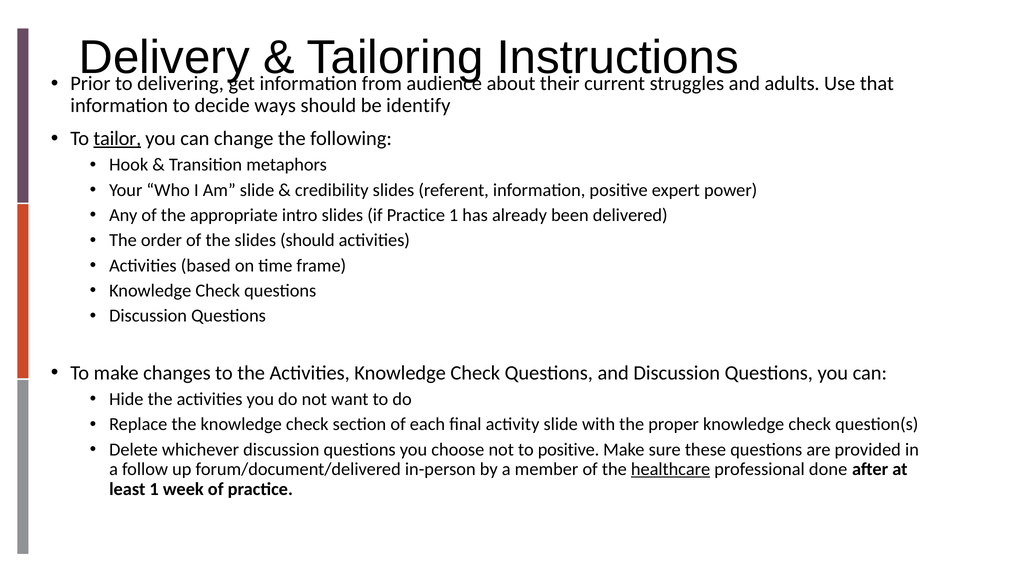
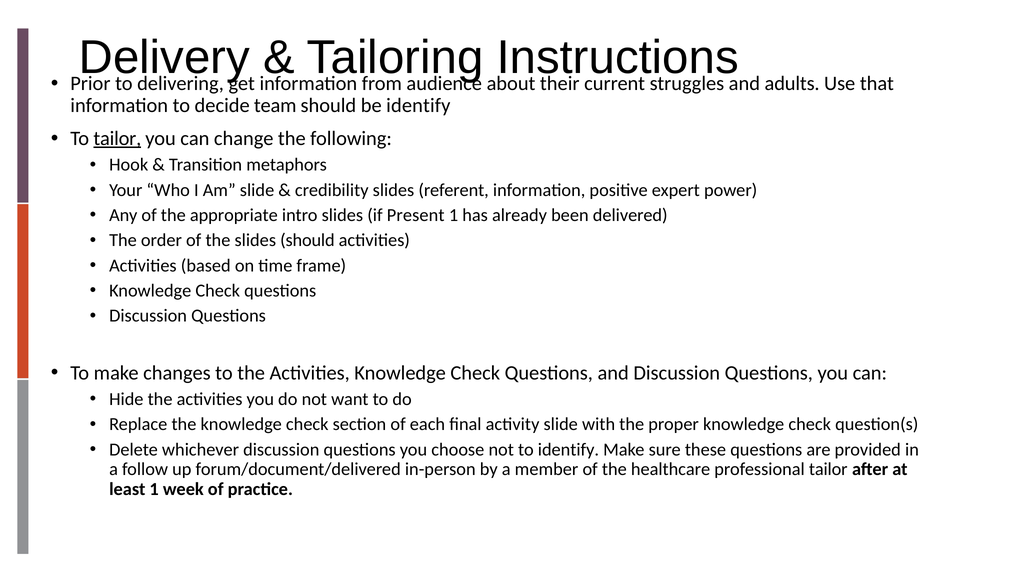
ways: ways -> team
if Practice: Practice -> Present
to positive: positive -> identify
healthcare underline: present -> none
professional done: done -> tailor
